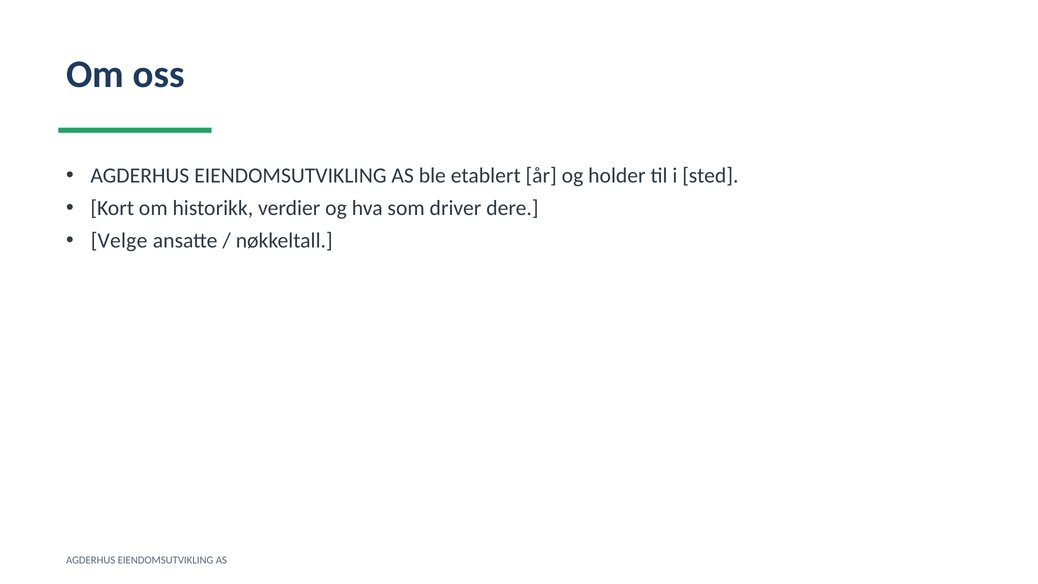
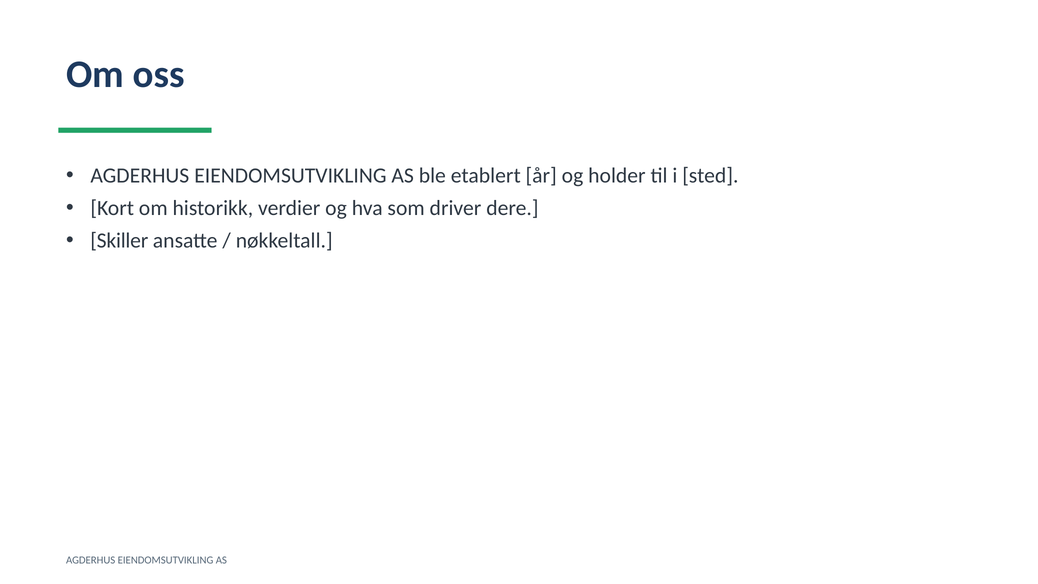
Velge: Velge -> Skiller
